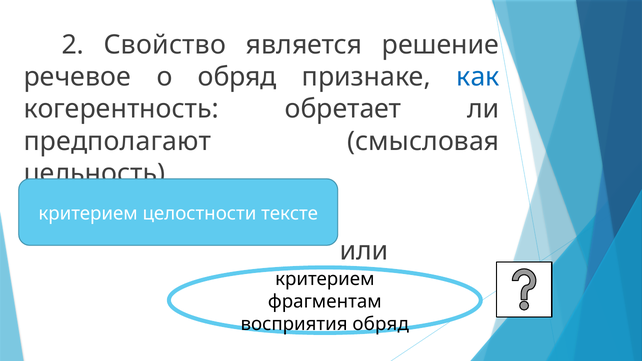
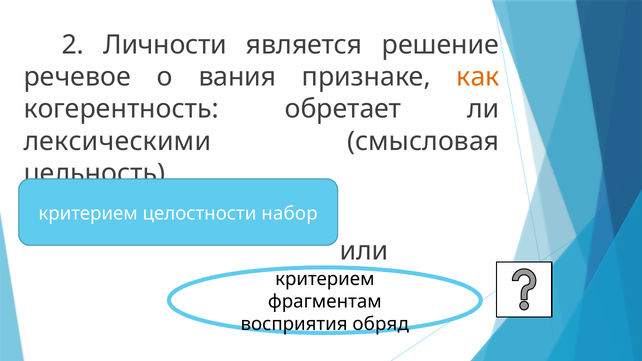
Свойство: Свойство -> Личности
о обряд: обряд -> вания
как colour: blue -> orange
предполагают: предполагают -> лексическими
тексте: тексте -> набор
